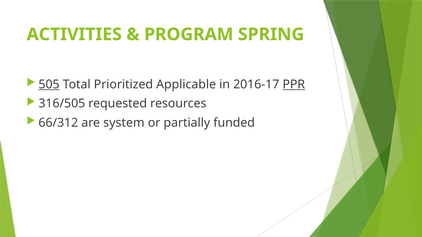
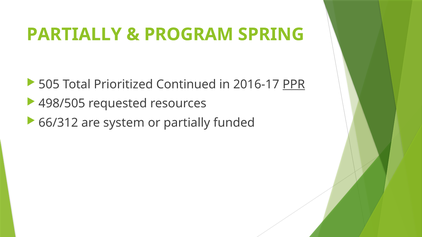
ACTIVITIES at (74, 34): ACTIVITIES -> PARTIALLY
505 underline: present -> none
Applicable: Applicable -> Continued
316/505: 316/505 -> 498/505
